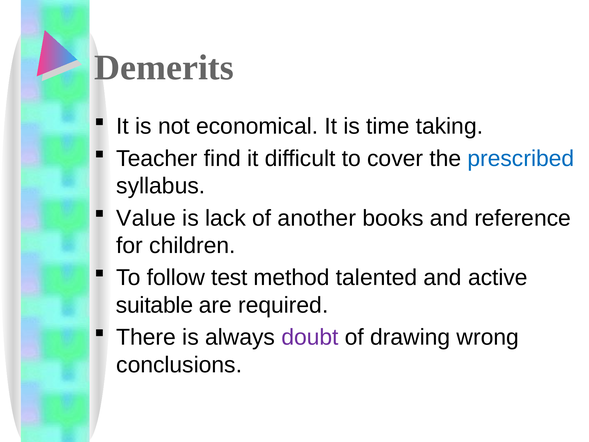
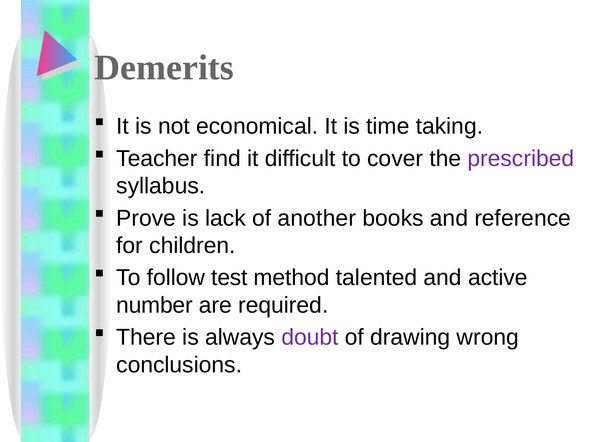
prescribed colour: blue -> purple
Value: Value -> Prove
suitable: suitable -> number
